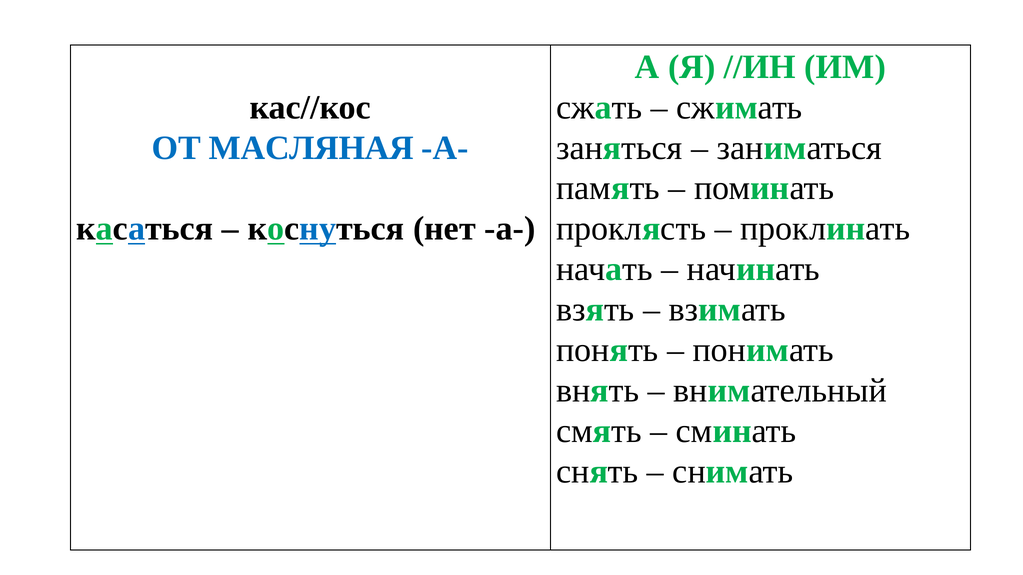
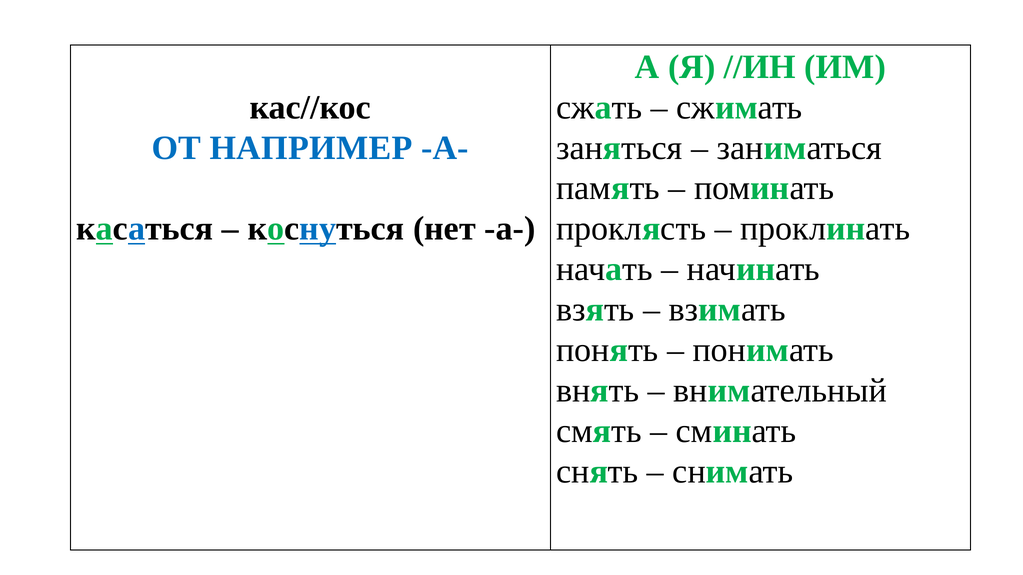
МАСЛЯНАЯ: МАСЛЯНАЯ -> НАПРИМЕР
